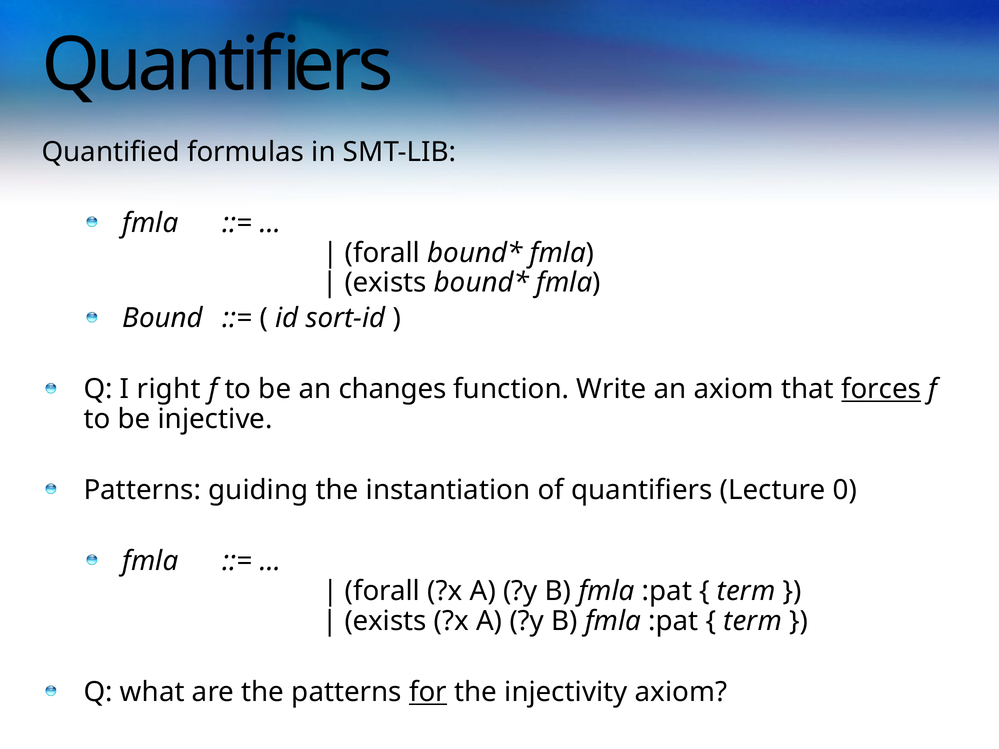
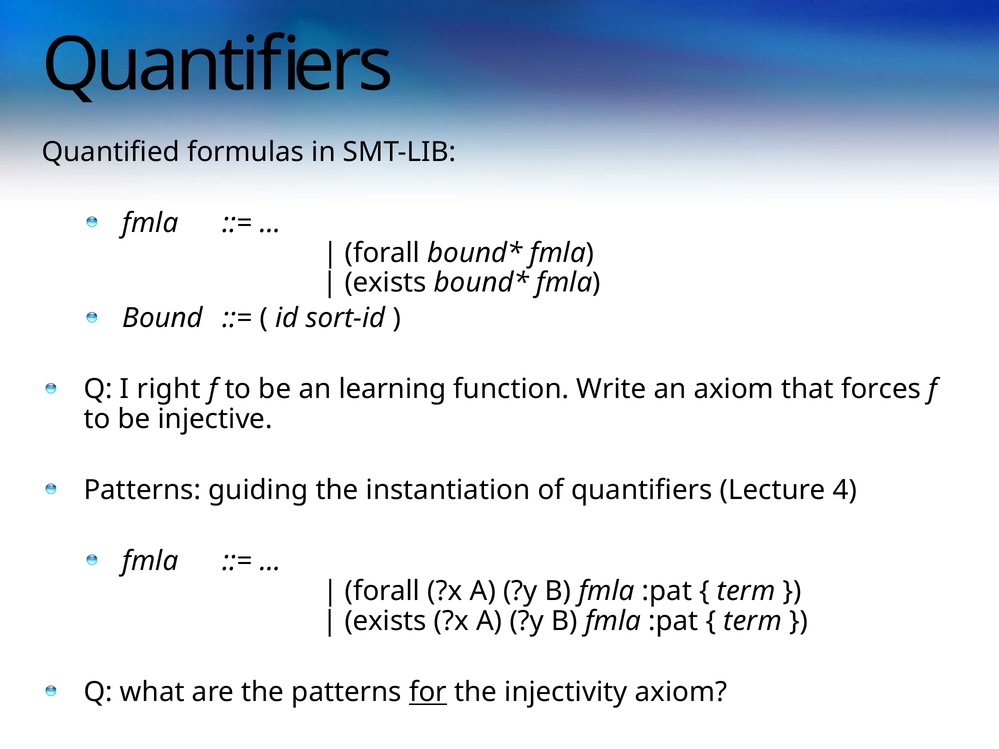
changes: changes -> learning
forces underline: present -> none
0: 0 -> 4
